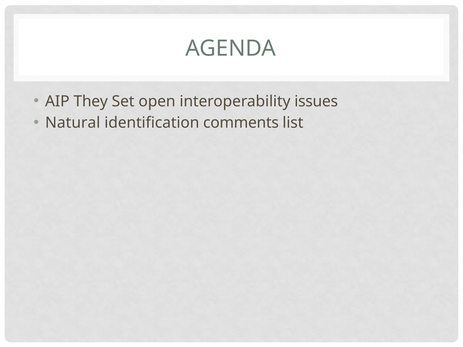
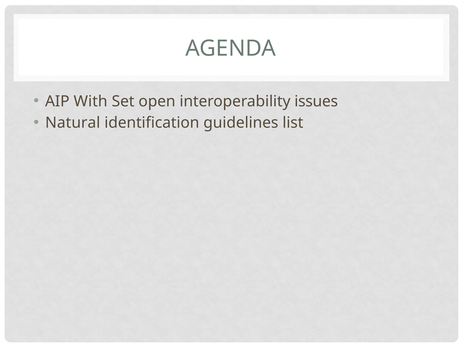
They: They -> With
comments: comments -> guidelines
